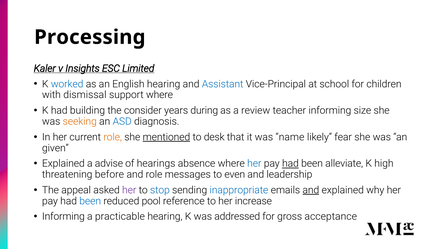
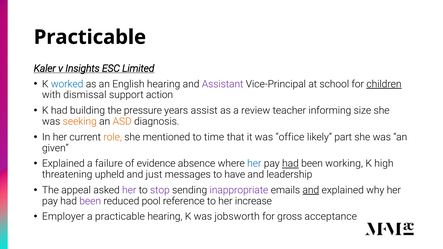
Processing at (90, 37): Processing -> Practicable
Assistant colour: blue -> purple
children underline: none -> present
support where: where -> action
consider: consider -> pressure
during: during -> assist
ASD colour: blue -> orange
mentioned underline: present -> none
desk: desk -> time
name: name -> office
fear: fear -> part
advise: advise -> failure
hearings: hearings -> evidence
alleviate: alleviate -> working
before: before -> upheld
and role: role -> just
even: even -> have
stop colour: blue -> purple
inappropriate colour: blue -> purple
been at (90, 201) colour: blue -> purple
Informing at (63, 217): Informing -> Employer
addressed: addressed -> jobsworth
